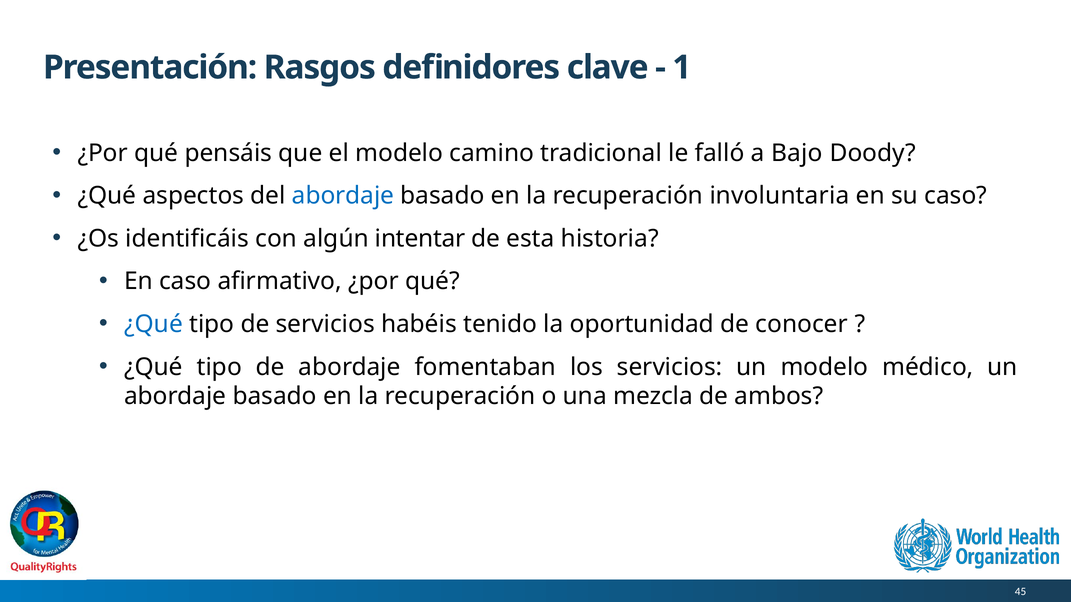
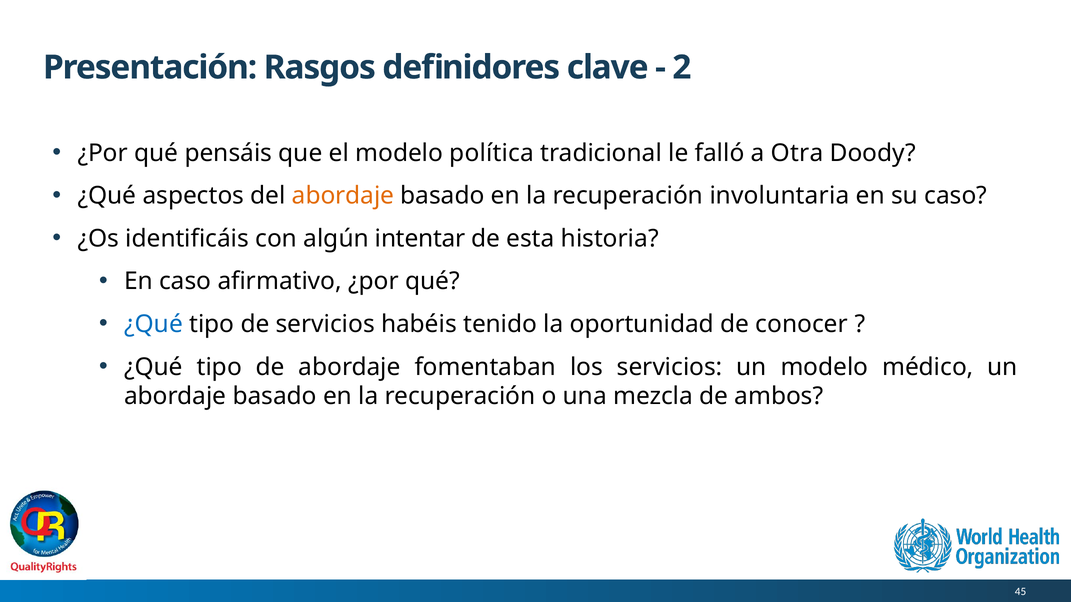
1: 1 -> 2
camino: camino -> política
Bajo: Bajo -> Otra
abordaje at (343, 196) colour: blue -> orange
